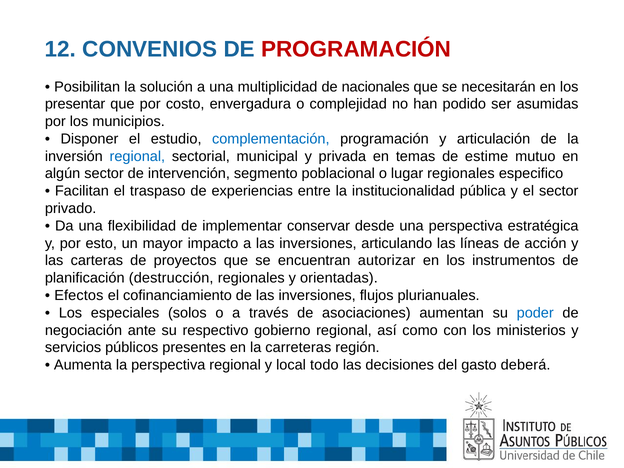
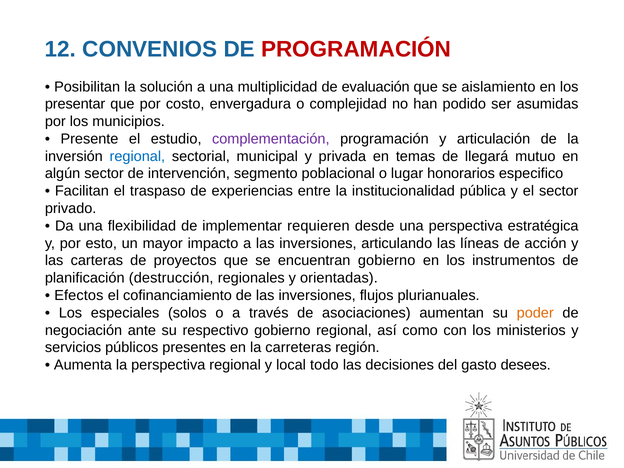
nacionales: nacionales -> evaluación
necesitarán: necesitarán -> aislamiento
Disponer: Disponer -> Presente
complementación colour: blue -> purple
estime: estime -> llegará
lugar regionales: regionales -> honorarios
conservar: conservar -> requieren
encuentran autorizar: autorizar -> gobierno
poder colour: blue -> orange
deberá: deberá -> desees
